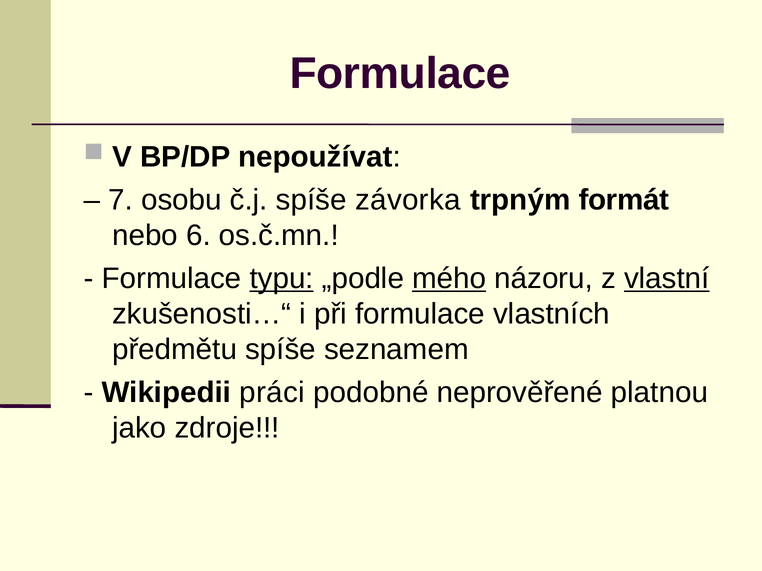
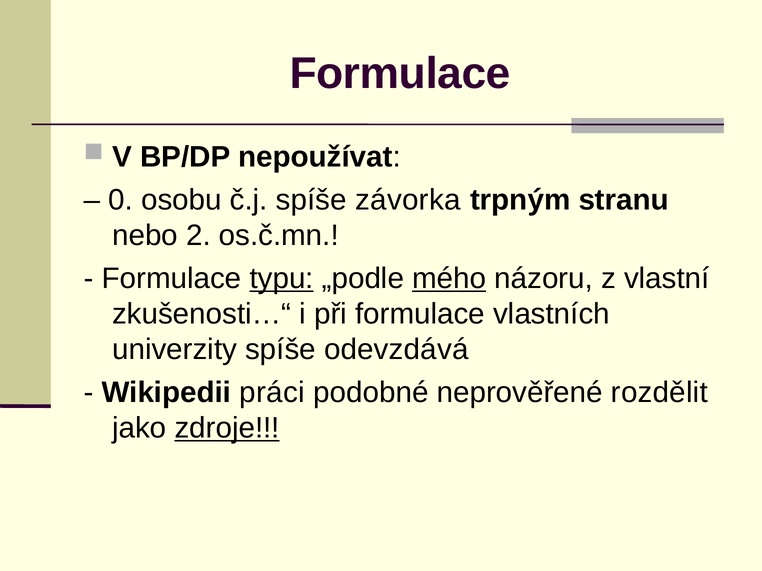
7: 7 -> 0
formát: formát -> stranu
6: 6 -> 2
vlastní underline: present -> none
předmětu: předmětu -> univerzity
seznamem: seznamem -> odevzdává
platnou: platnou -> rozdělit
zdroje underline: none -> present
